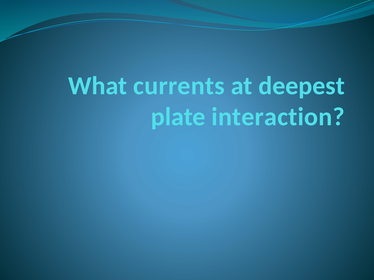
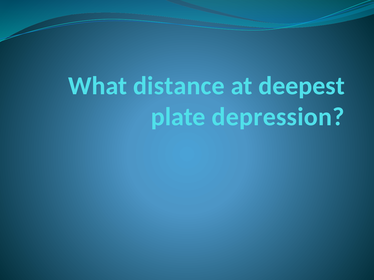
currents: currents -> distance
interaction: interaction -> depression
